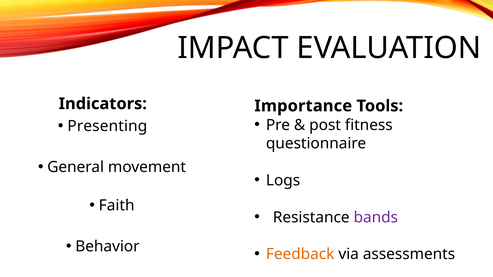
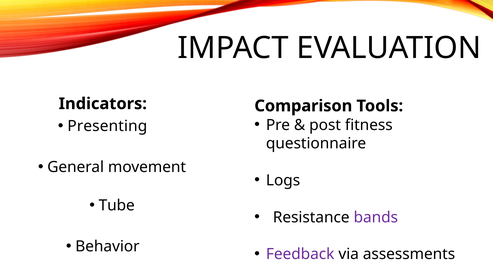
Importance: Importance -> Comparison
Faith: Faith -> Tube
Feedback colour: orange -> purple
